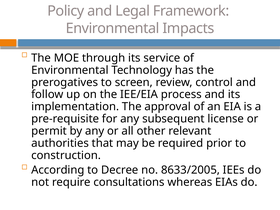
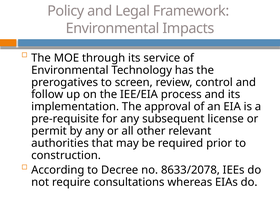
8633/2005: 8633/2005 -> 8633/2078
